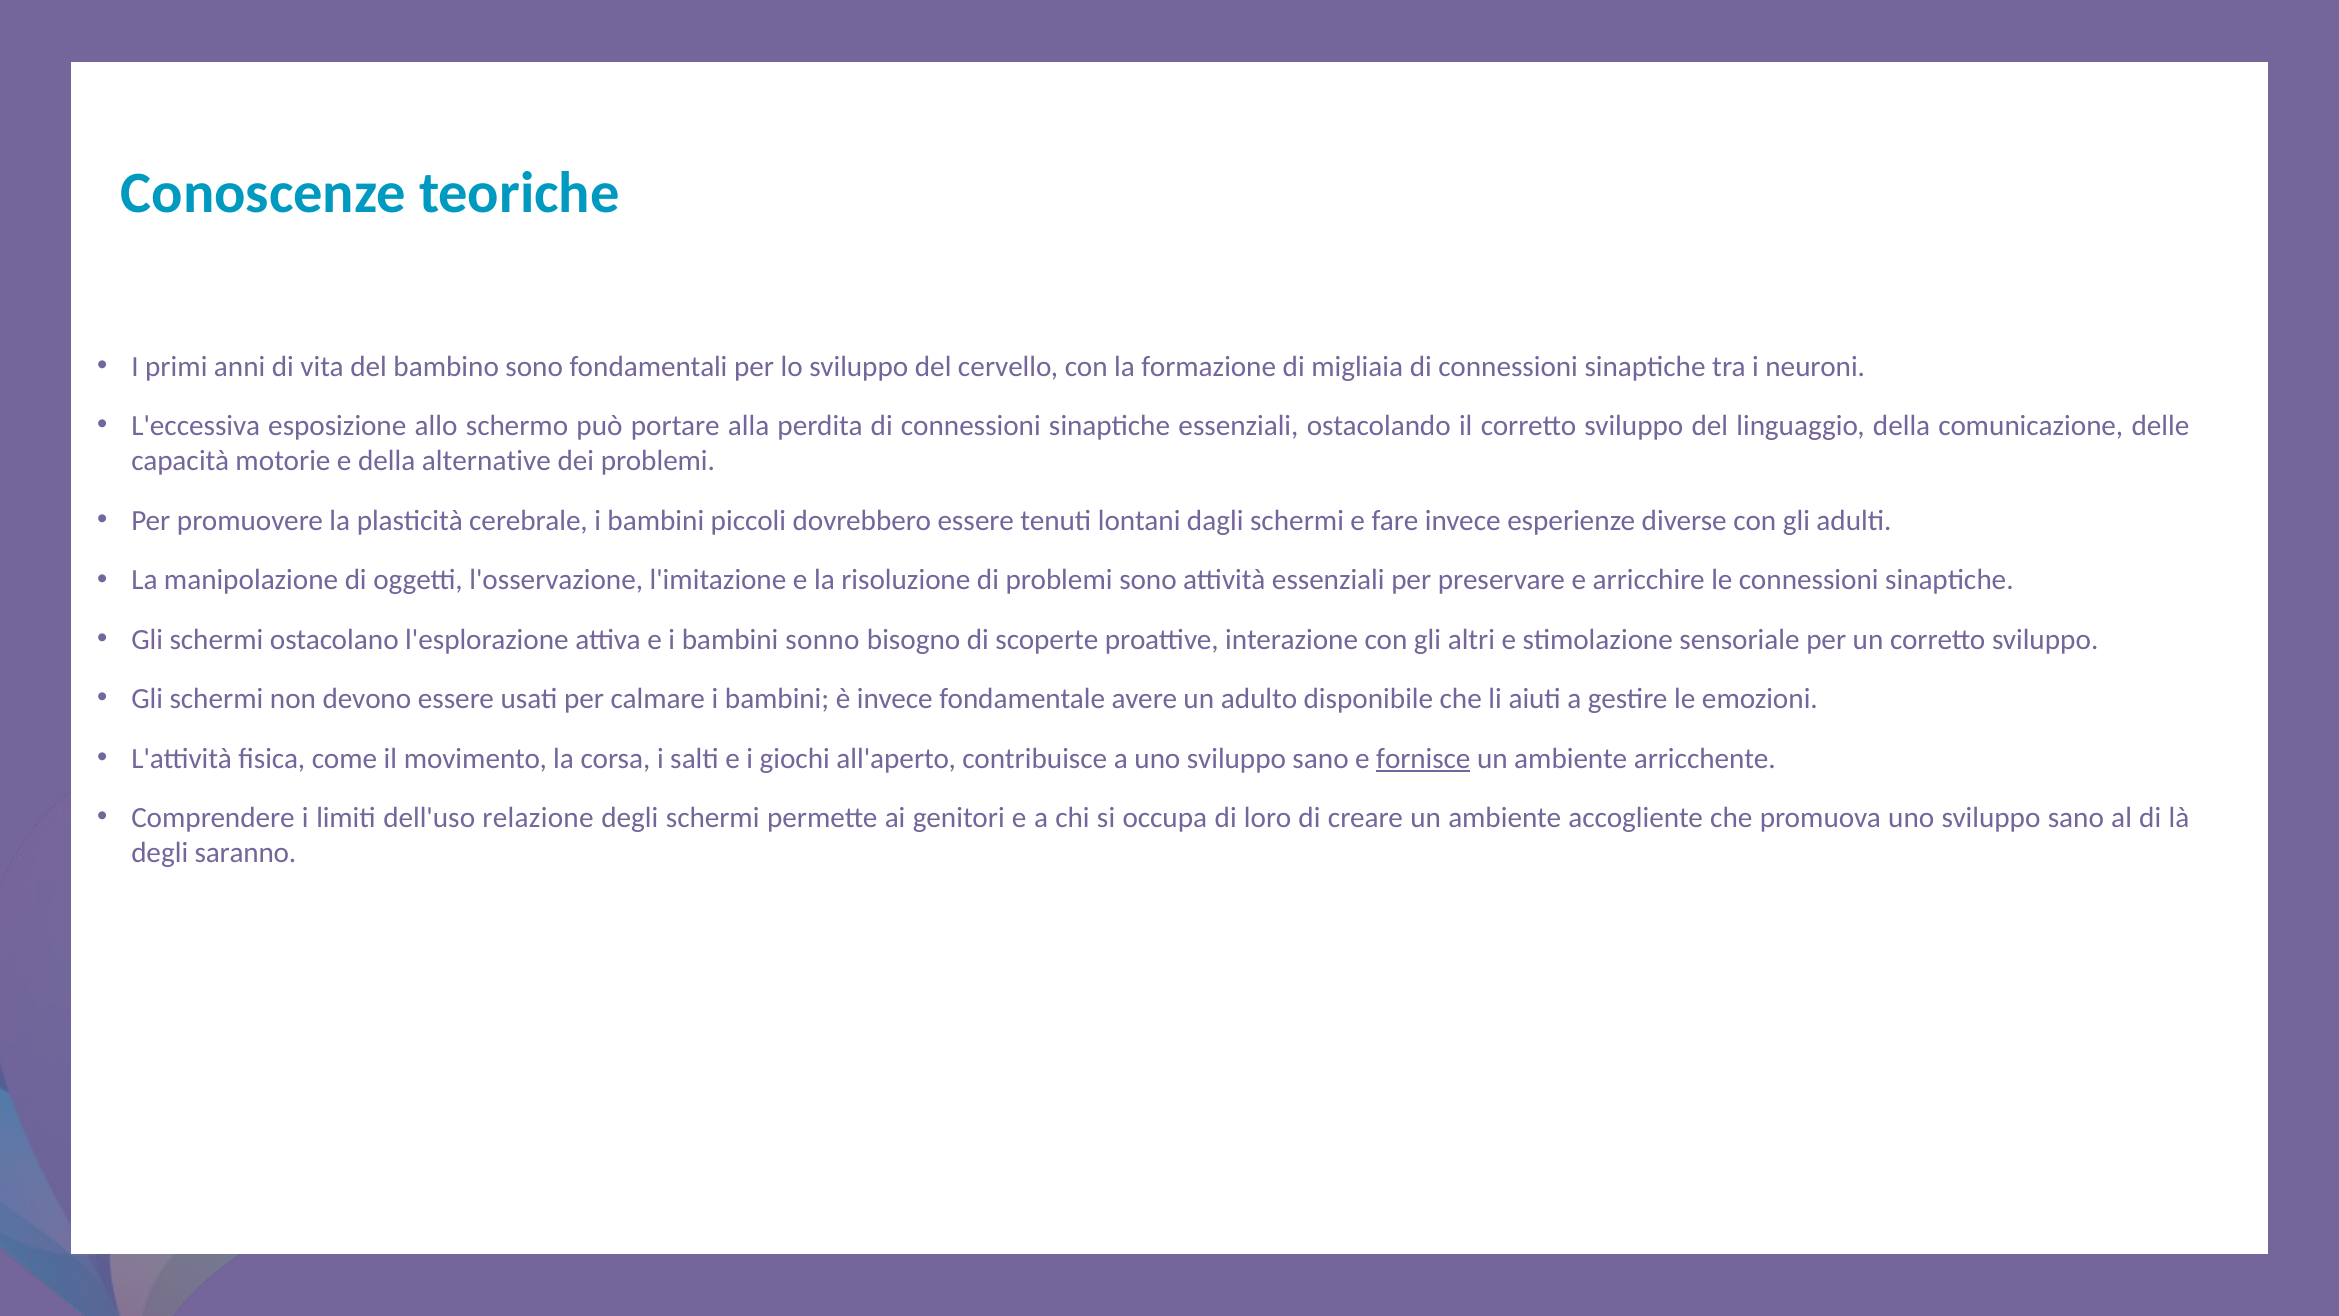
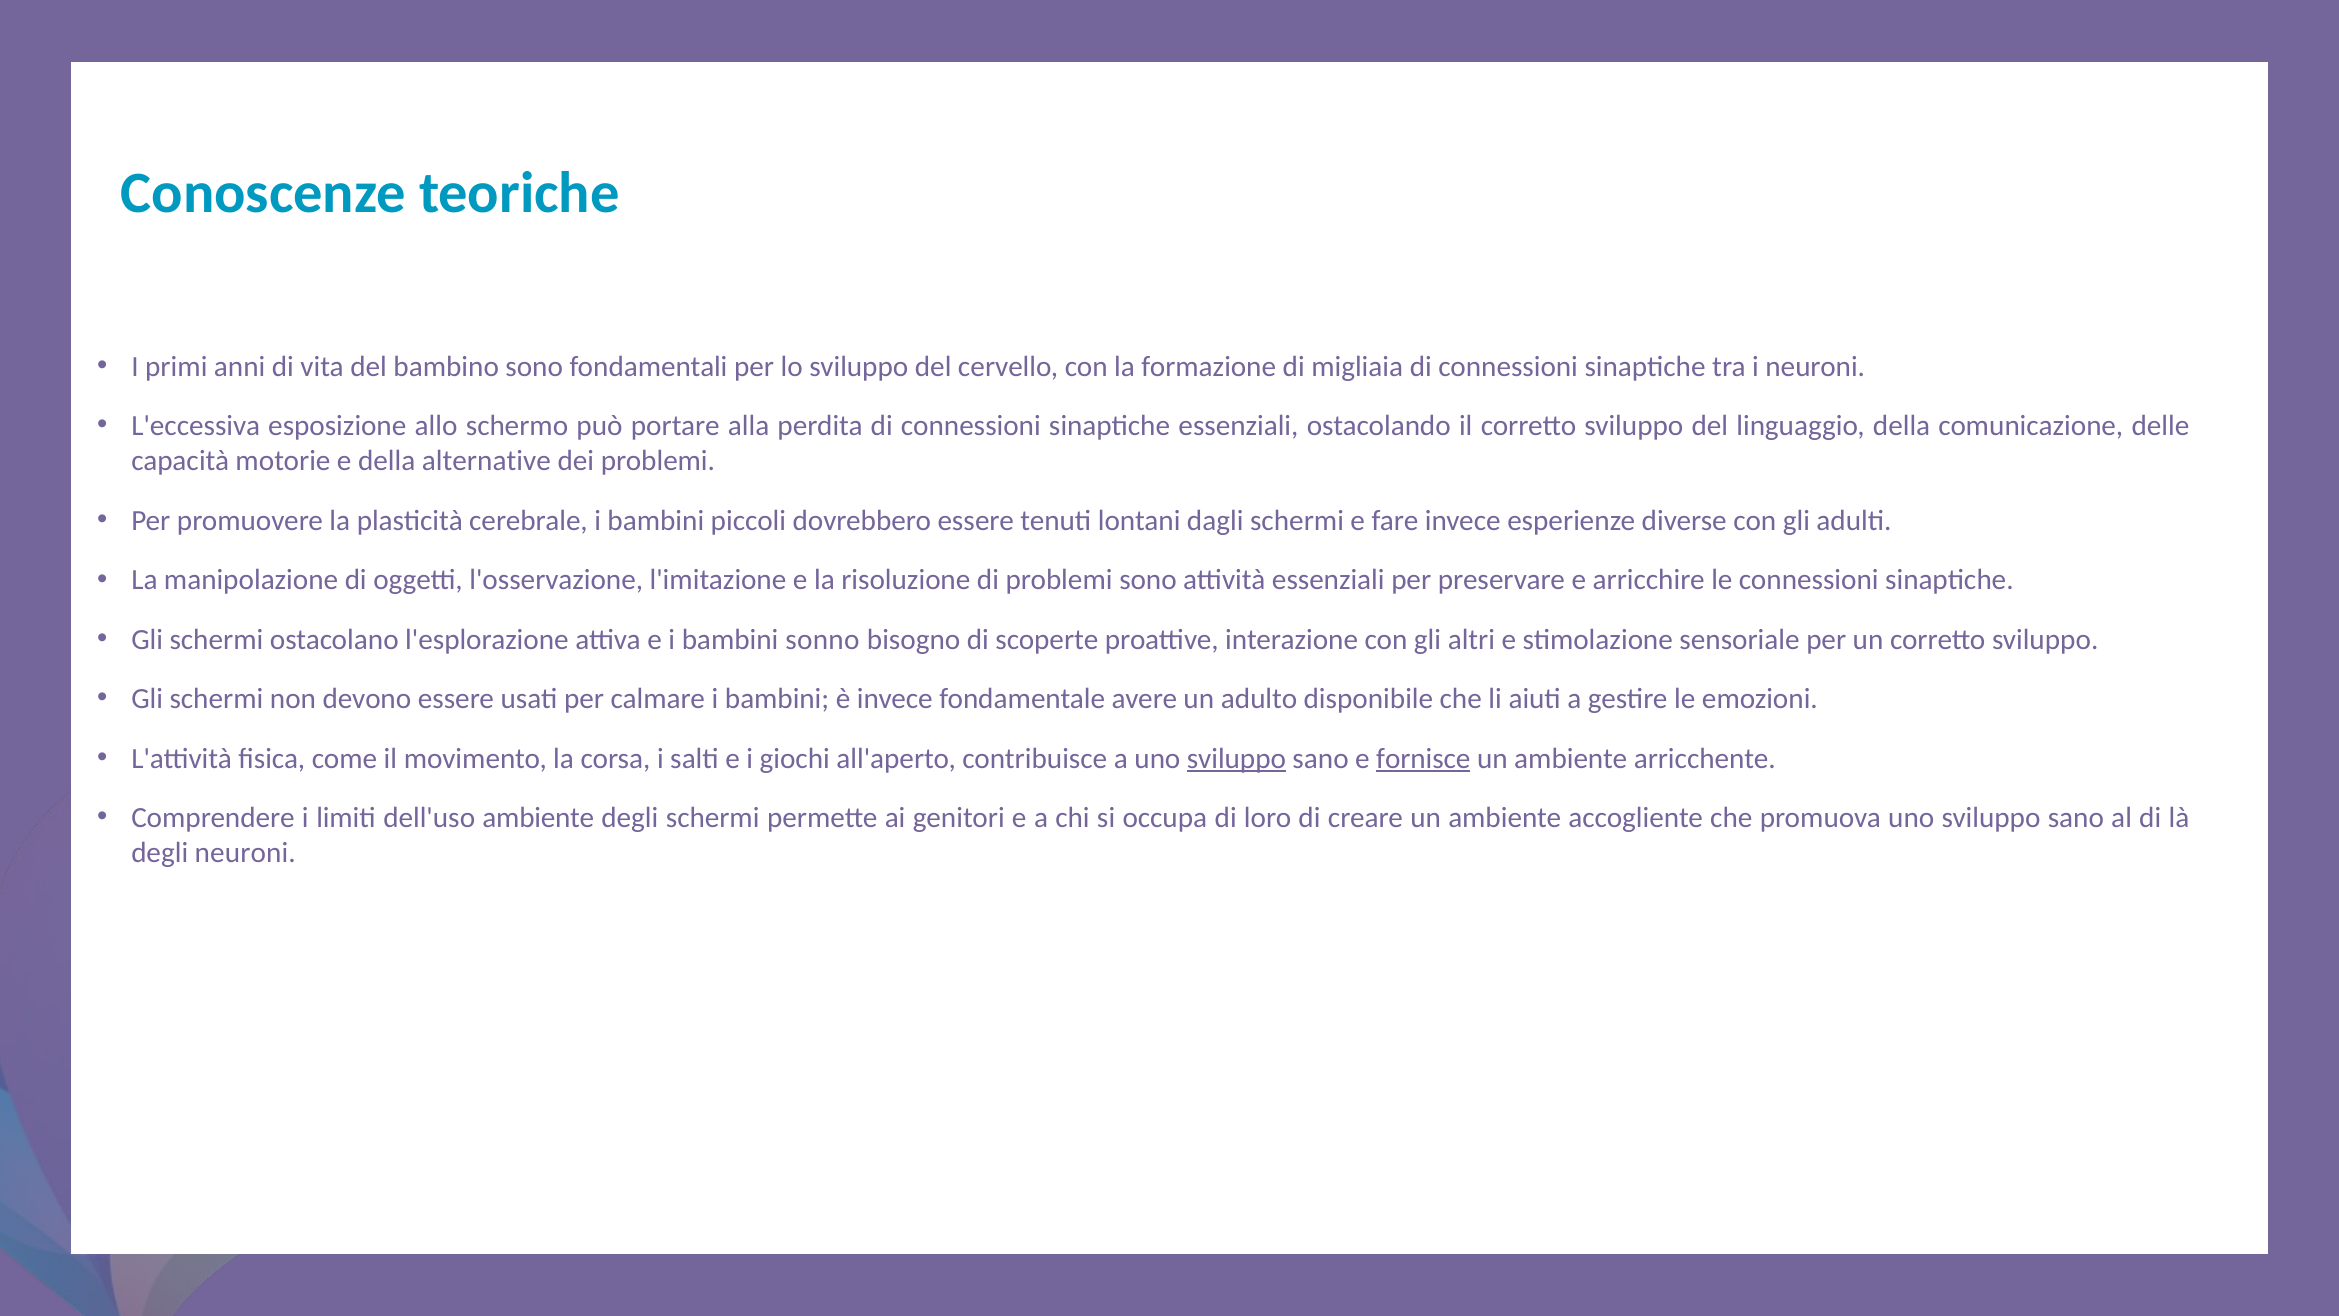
sviluppo at (1236, 758) underline: none -> present
dell'uso relazione: relazione -> ambiente
degli saranno: saranno -> neuroni
